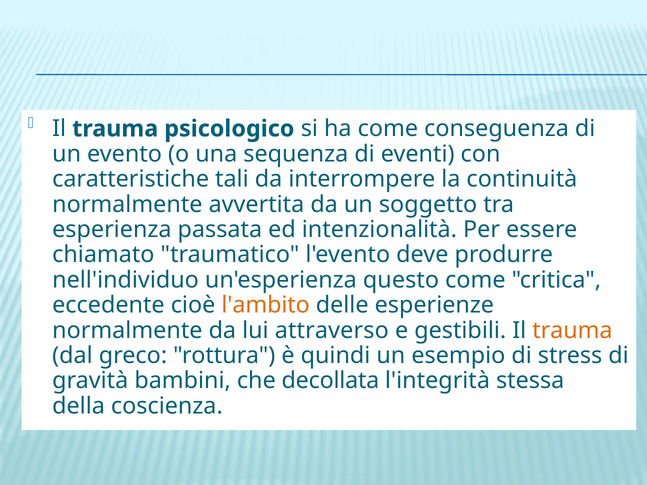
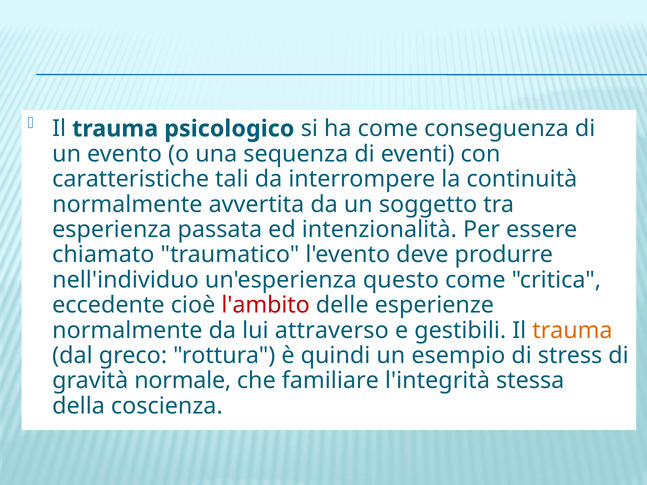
l'ambito colour: orange -> red
bambini: bambini -> normale
decollata: decollata -> familiare
